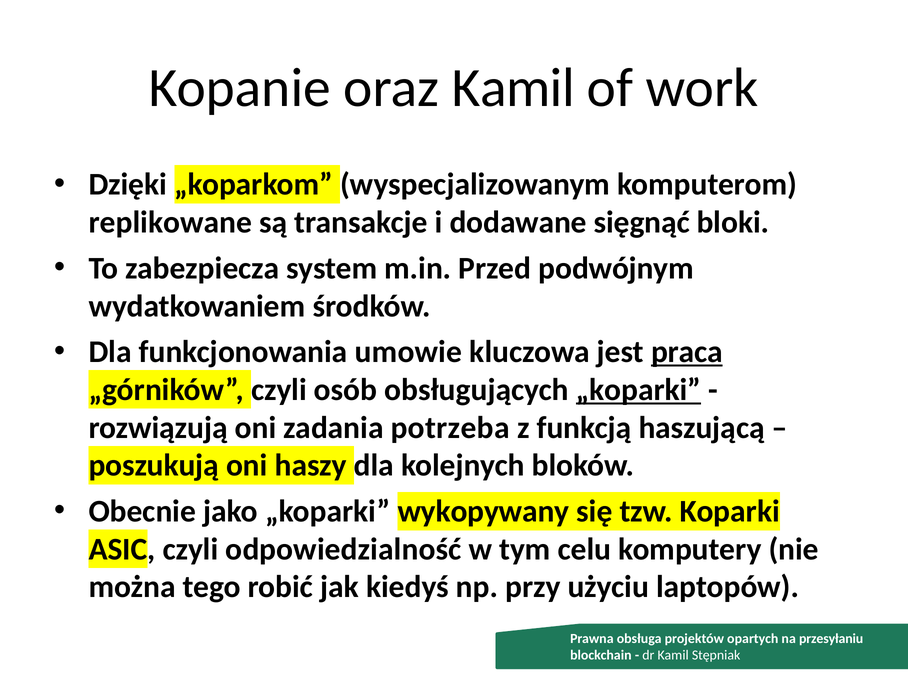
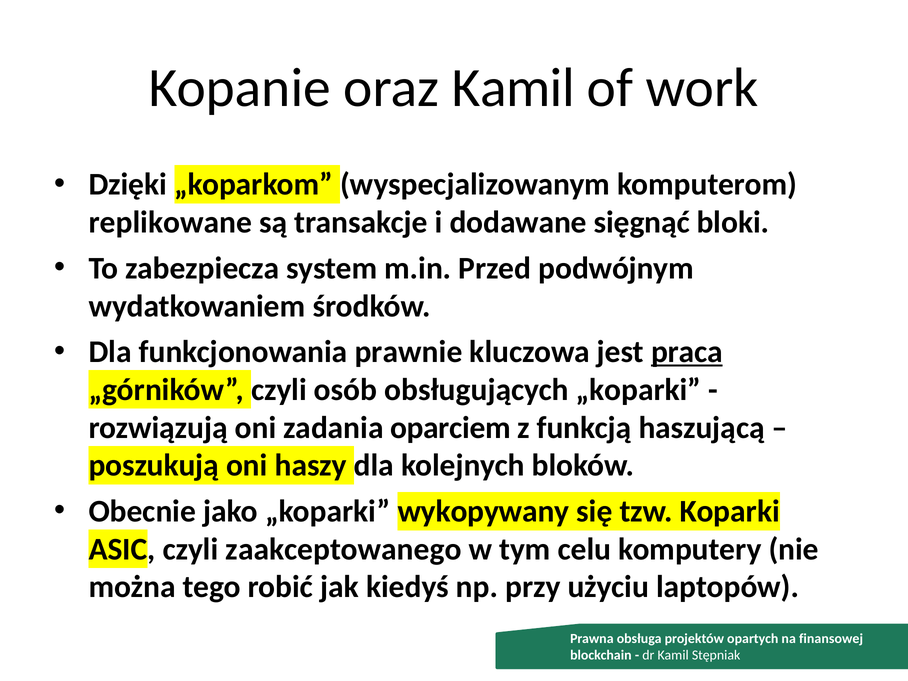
umowie: umowie -> prawnie
„koparki at (638, 390) underline: present -> none
potrzeba: potrzeba -> oparciem
odpowiedzialność: odpowiedzialność -> zaakceptowanego
przesyłaniu: przesyłaniu -> finansowej
